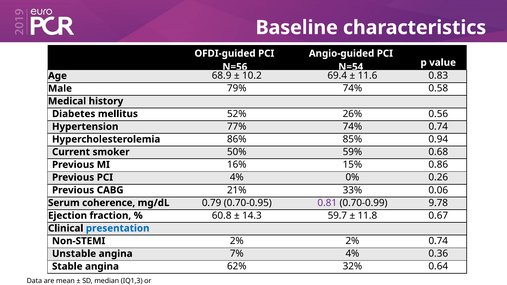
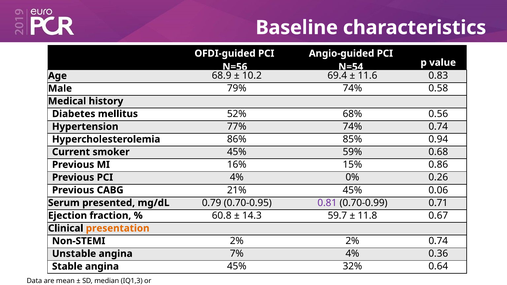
26%: 26% -> 68%
smoker 50%: 50% -> 45%
21% 33%: 33% -> 45%
coherence: coherence -> presented
9.78: 9.78 -> 0.71
presentation colour: blue -> orange
angina 62%: 62% -> 45%
